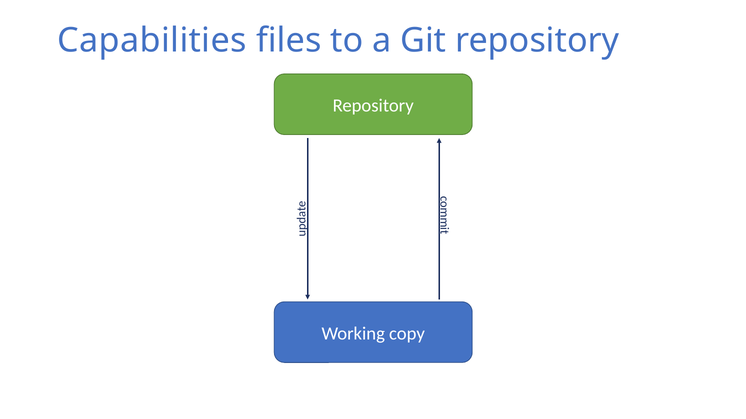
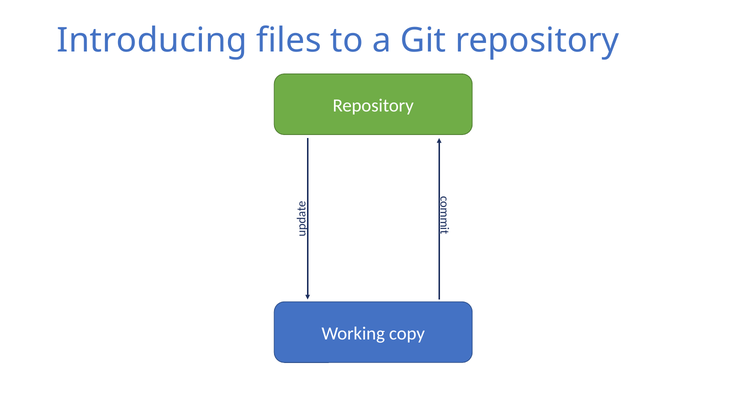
Capabilities: Capabilities -> Introducing
